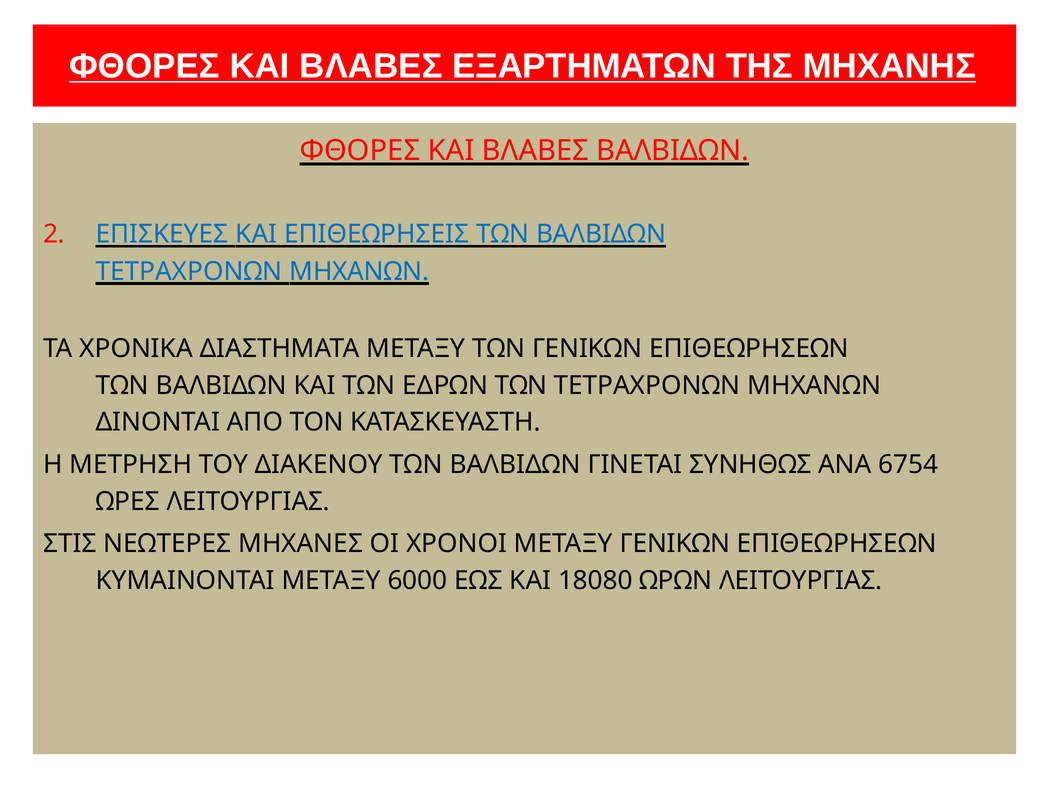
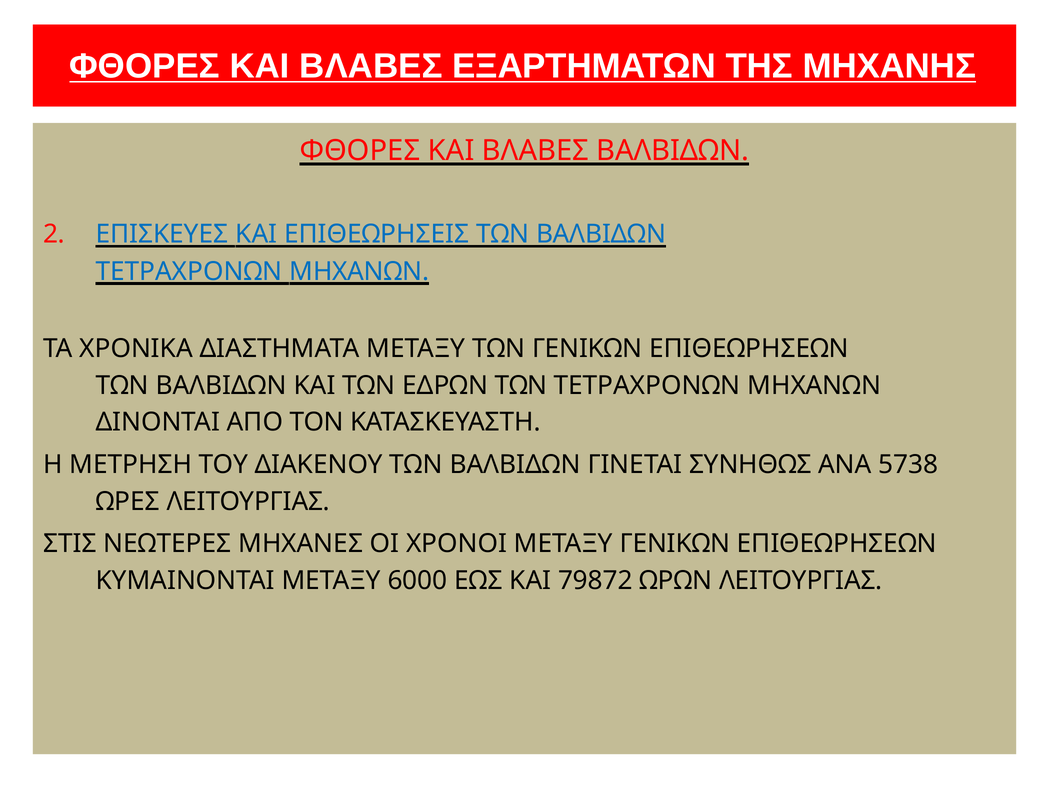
6754: 6754 -> 5738
18080: 18080 -> 79872
